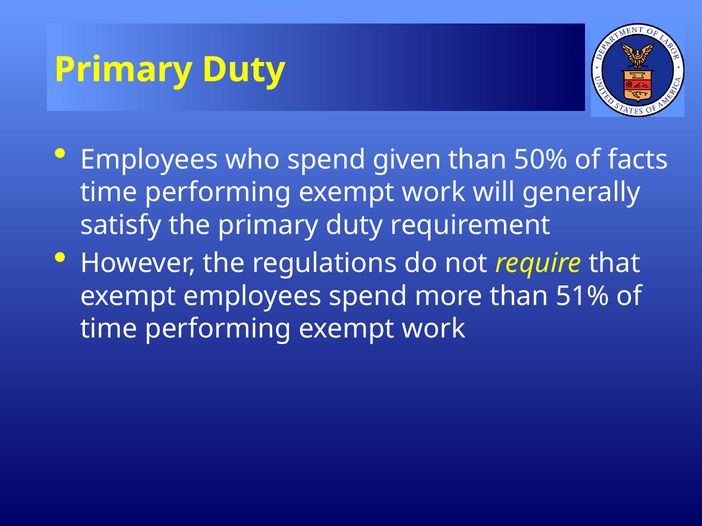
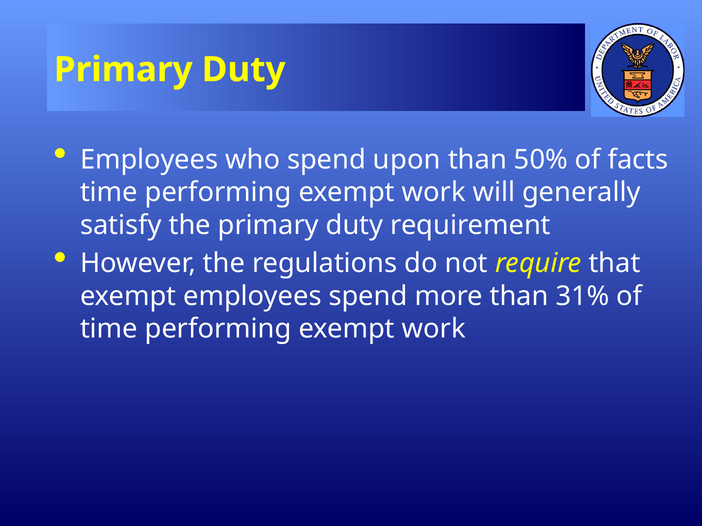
given: given -> upon
51%: 51% -> 31%
